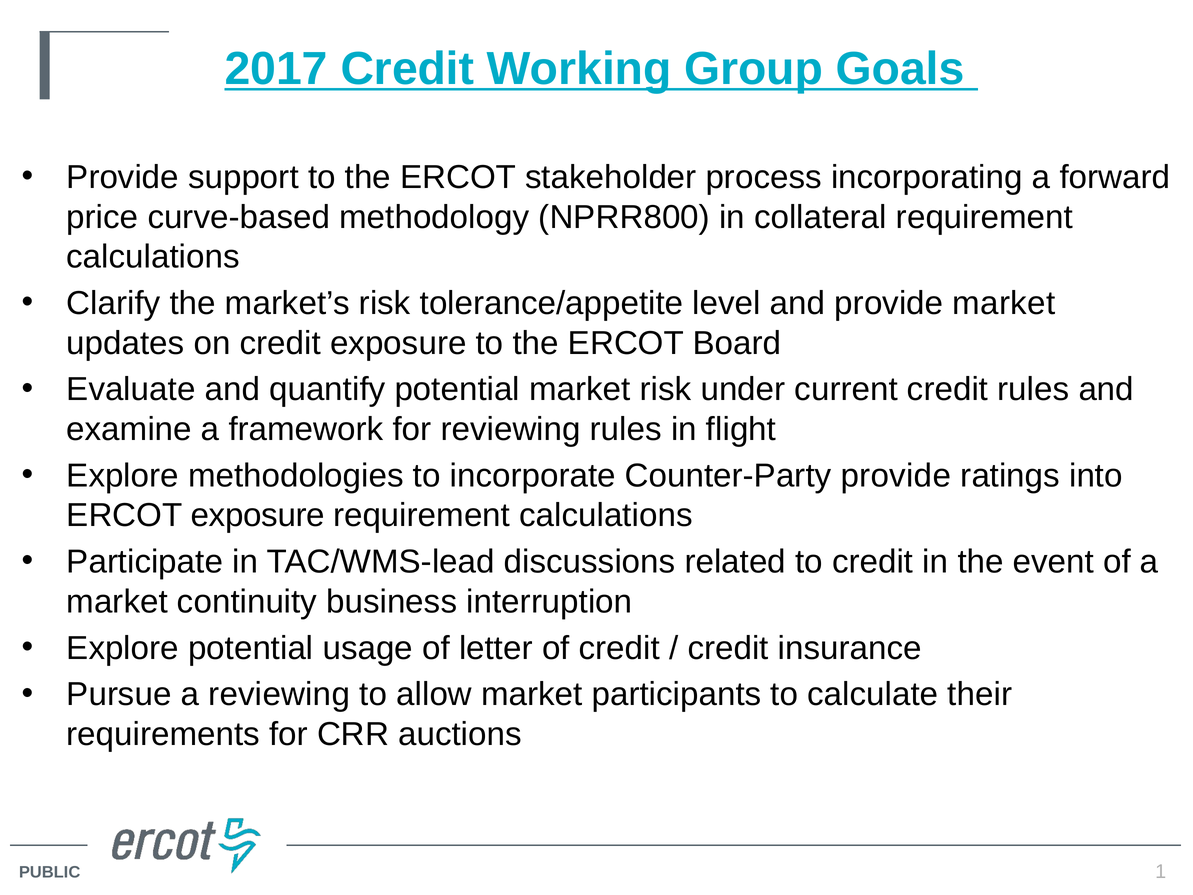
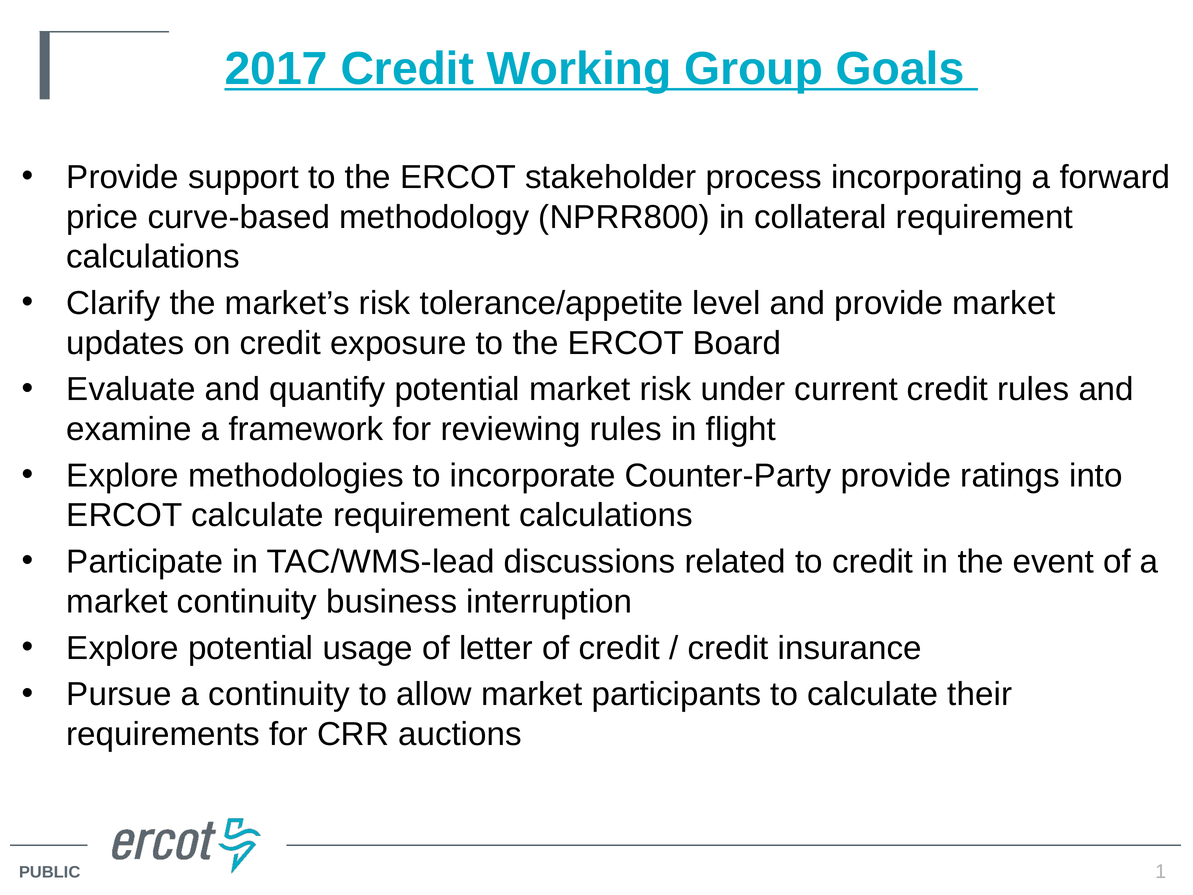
ERCOT exposure: exposure -> calculate
a reviewing: reviewing -> continuity
